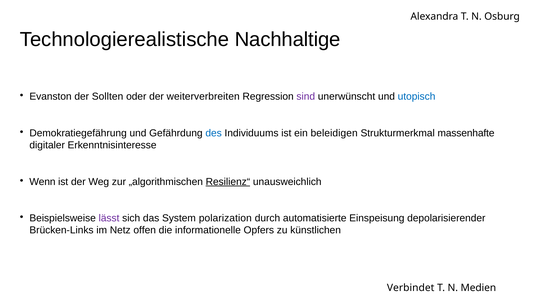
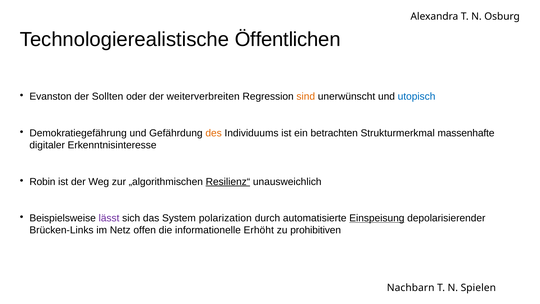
Nachhaltige: Nachhaltige -> Öffentlichen
sind colour: purple -> orange
des colour: blue -> orange
beleidigen: beleidigen -> betrachten
Wenn: Wenn -> Robin
Einspeisung underline: none -> present
Opfers: Opfers -> Erhöht
künstlichen: künstlichen -> prohibitiven
Verbindet: Verbindet -> Nachbarn
Medien: Medien -> Spielen
